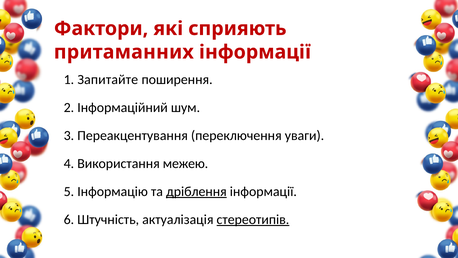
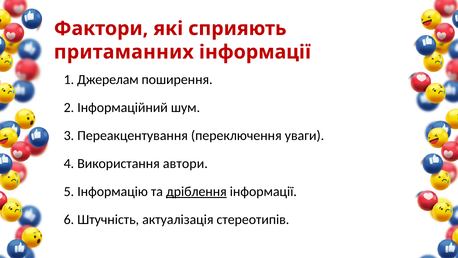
Запитайте: Запитайте -> Джерелам
межею: межею -> автори
стереотипів underline: present -> none
